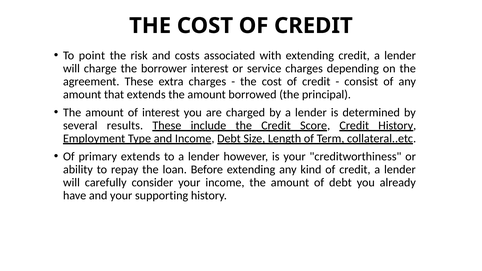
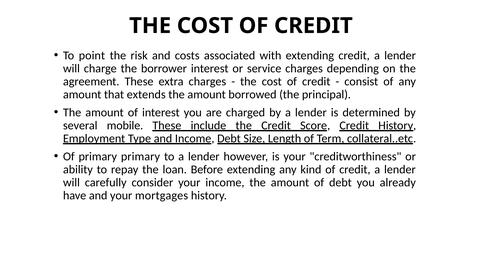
results: results -> mobile
primary extends: extends -> primary
supporting: supporting -> mortgages
